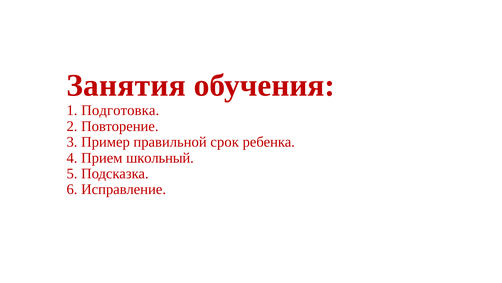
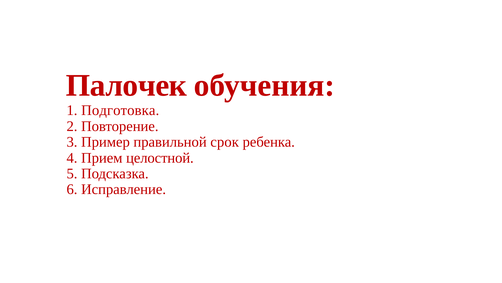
Занятия: Занятия -> Палочек
школьный: школьный -> целостной
